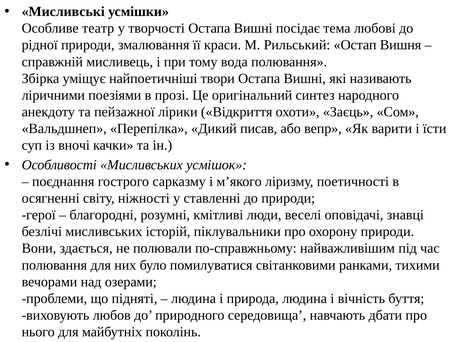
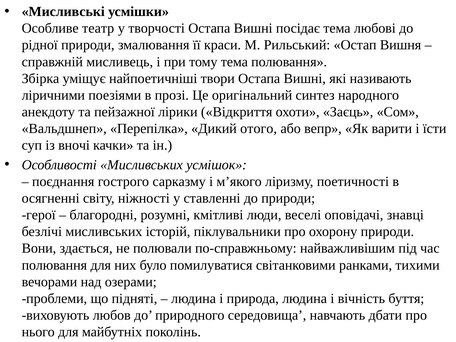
тому вода: вода -> тема
писав: писав -> отого
